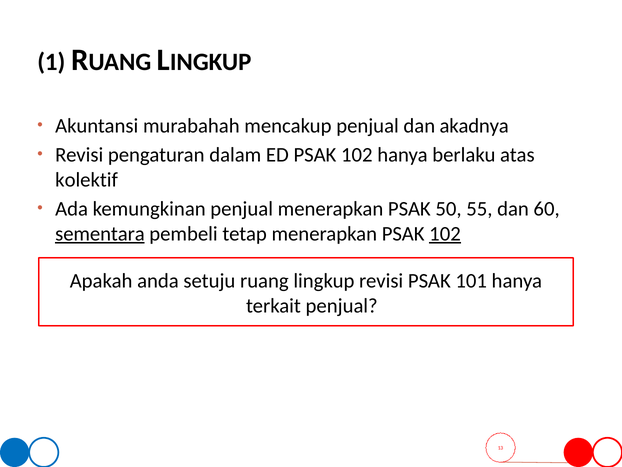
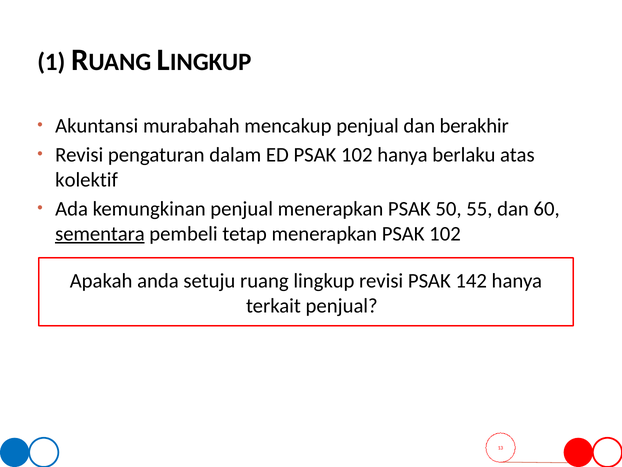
akadnya: akadnya -> berakhir
102 at (445, 234) underline: present -> none
101: 101 -> 142
